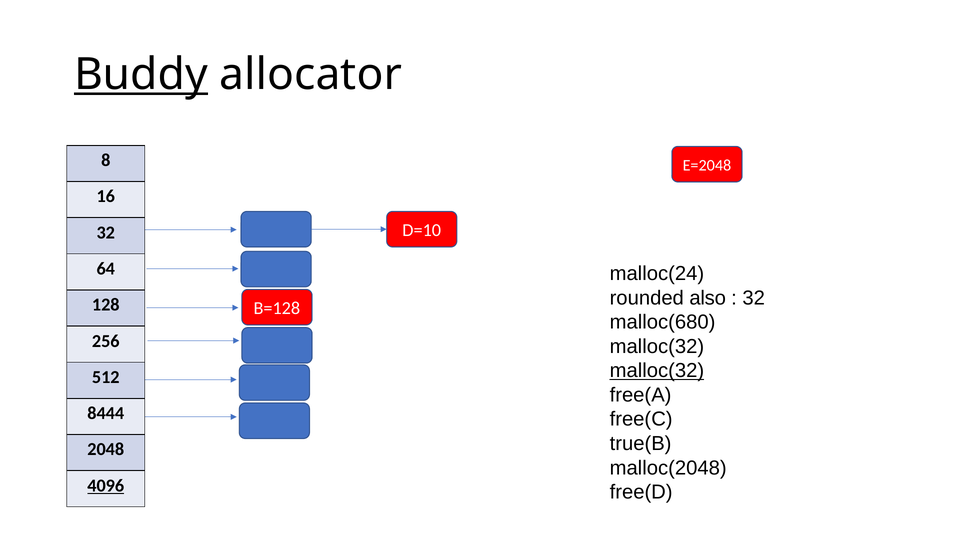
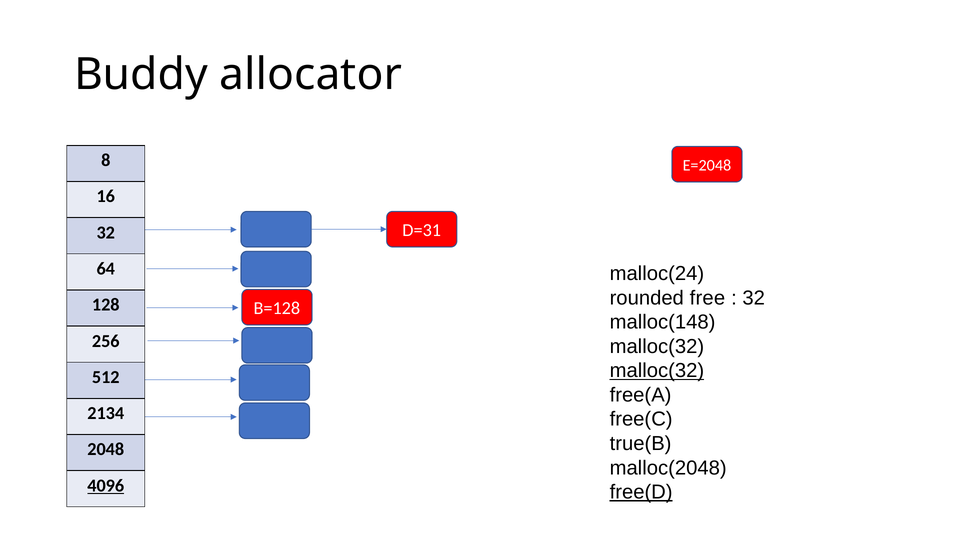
Buddy underline: present -> none
D=10: D=10 -> D=31
also: also -> free
malloc(680: malloc(680 -> malloc(148
8444: 8444 -> 2134
free(D underline: none -> present
